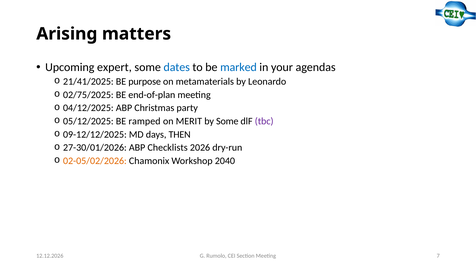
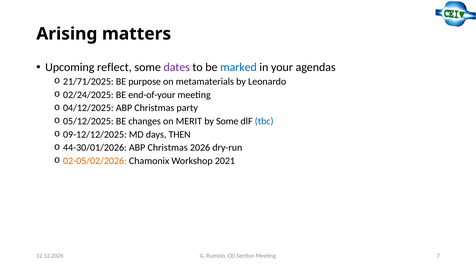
expert: expert -> reflect
dates colour: blue -> purple
21/41/2025: 21/41/2025 -> 21/71/2025
02/75/2025: 02/75/2025 -> 02/24/2025
end-of-plan: end-of-plan -> end-of-your
ramped: ramped -> changes
tbc colour: purple -> blue
27-30/01/2026: 27-30/01/2026 -> 44-30/01/2026
Checklists at (168, 147): Checklists -> Christmas
2040: 2040 -> 2021
